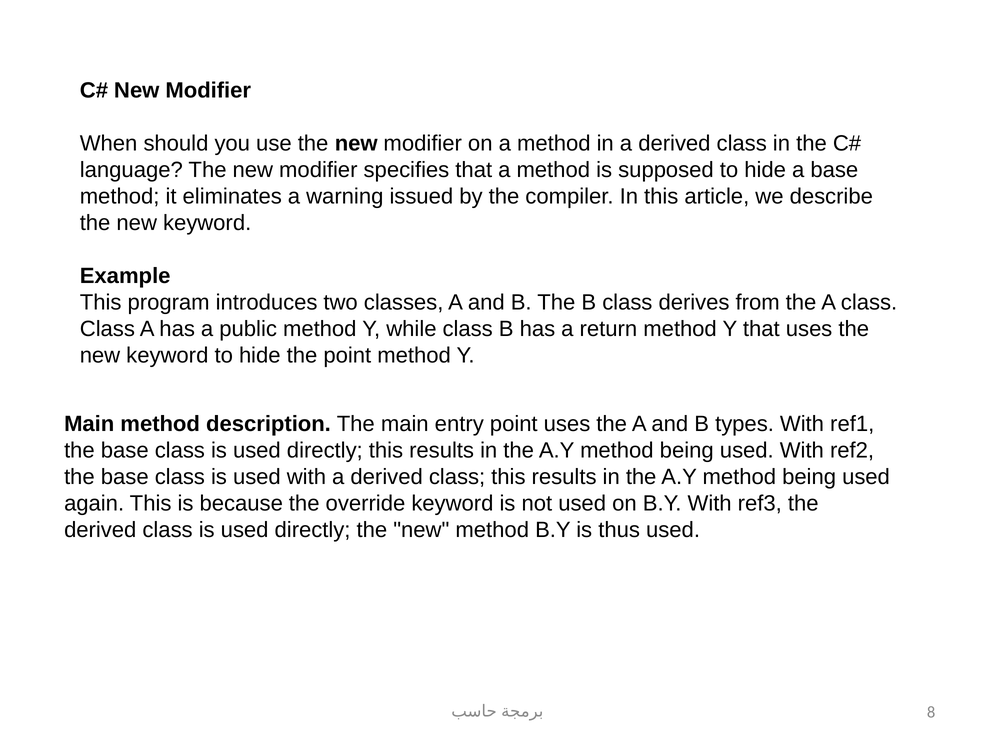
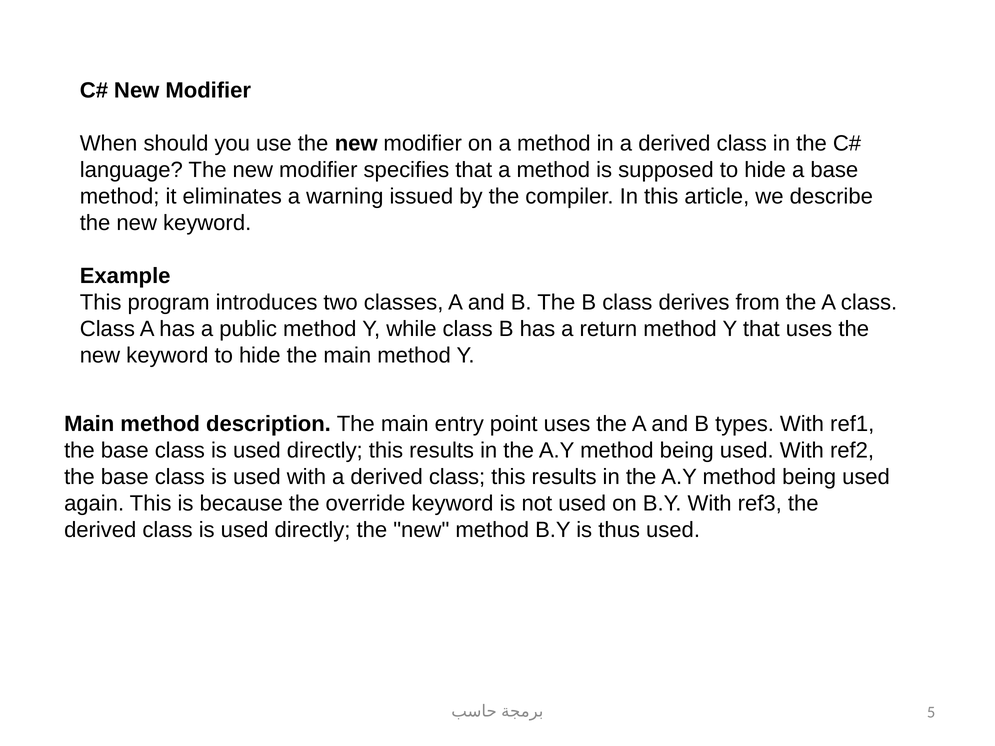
hide the point: point -> main
8: 8 -> 5
